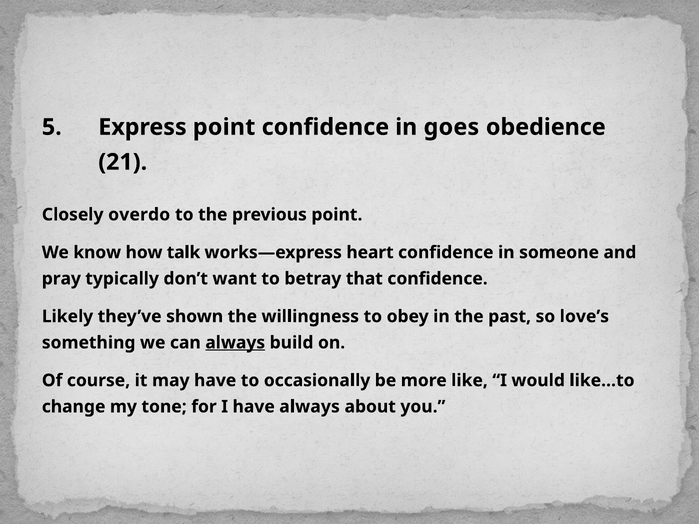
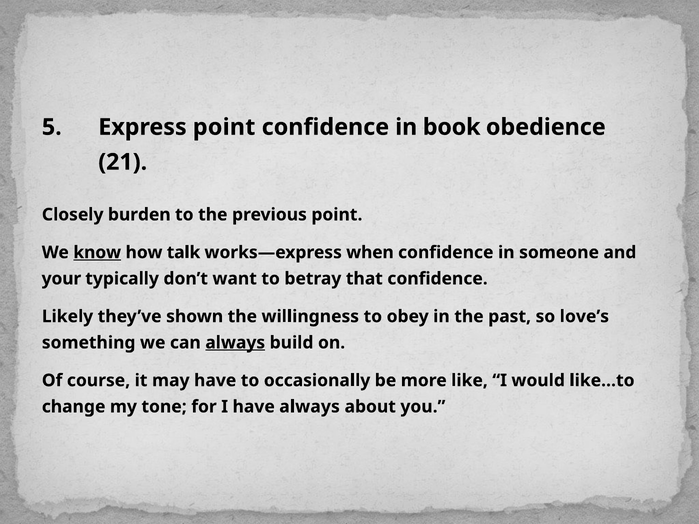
goes: goes -> book
overdo: overdo -> burden
know underline: none -> present
heart: heart -> when
pray: pray -> your
